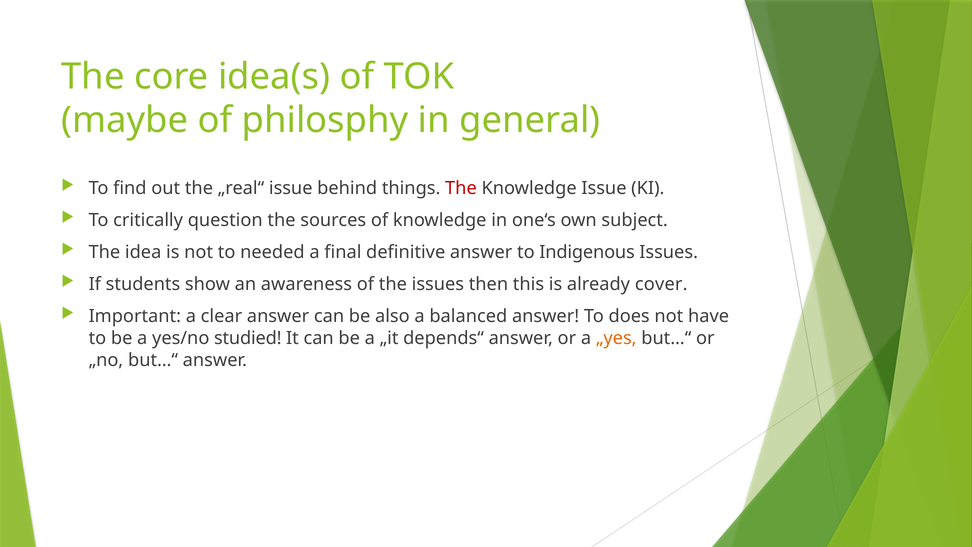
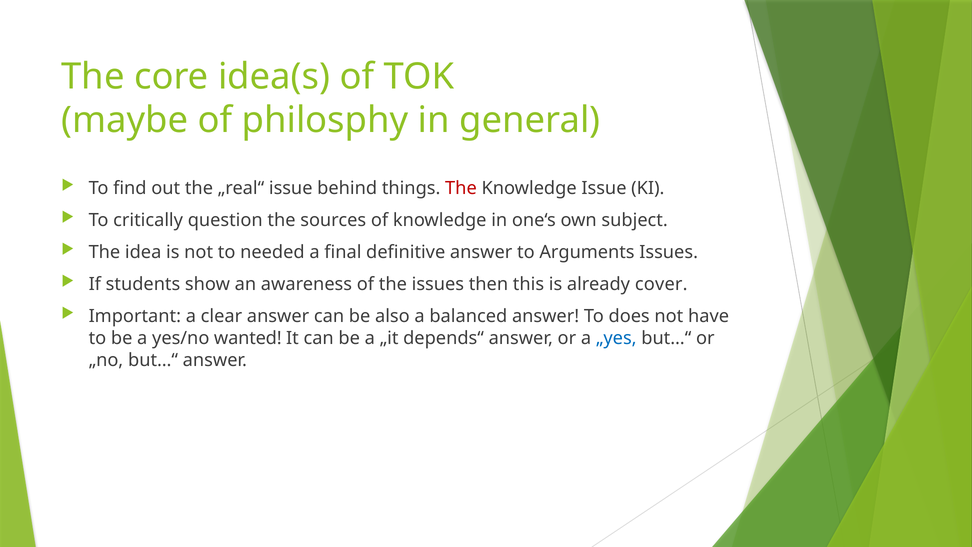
Indigenous: Indigenous -> Arguments
studied: studied -> wanted
„yes colour: orange -> blue
